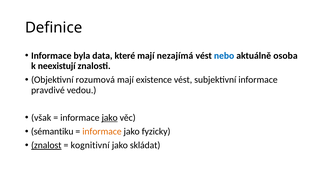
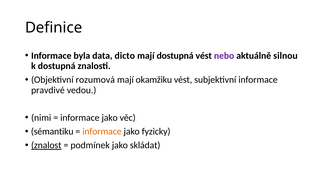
které: které -> dicto
mají nezajímá: nezajímá -> dostupná
nebo colour: blue -> purple
osoba: osoba -> silnou
k neexistují: neexistují -> dostupná
existence: existence -> okamžiku
však: však -> nimi
jako at (110, 117) underline: present -> none
kognitivní: kognitivní -> podmínek
